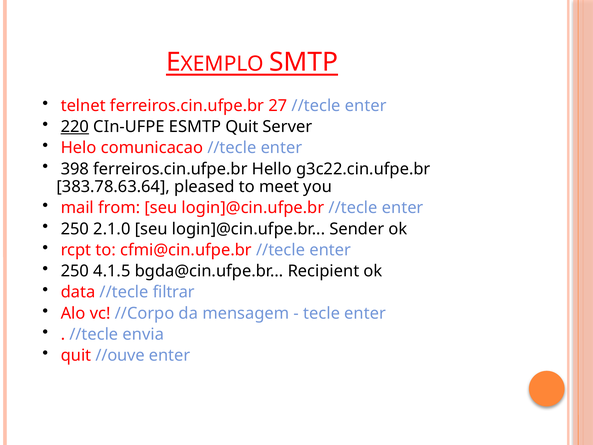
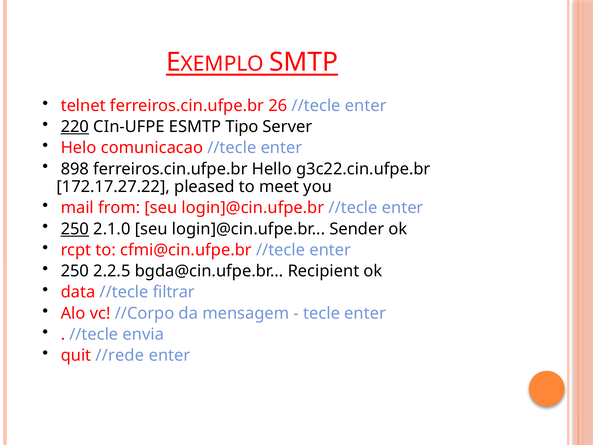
27: 27 -> 26
ESMTP Quit: Quit -> Tipo
398: 398 -> 898
383.78.63.64: 383.78.63.64 -> 172.17.27.22
250 at (75, 229) underline: none -> present
4.1.5: 4.1.5 -> 2.2.5
//ouve: //ouve -> //rede
